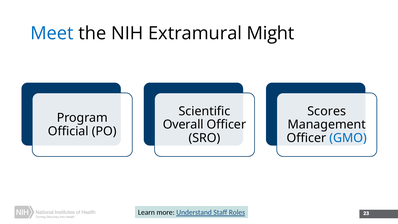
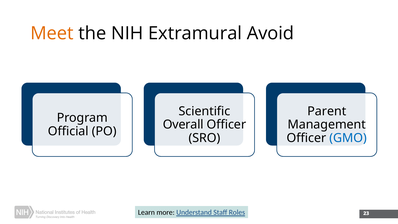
Meet colour: blue -> orange
Might: Might -> Avoid
Scores: Scores -> Parent
